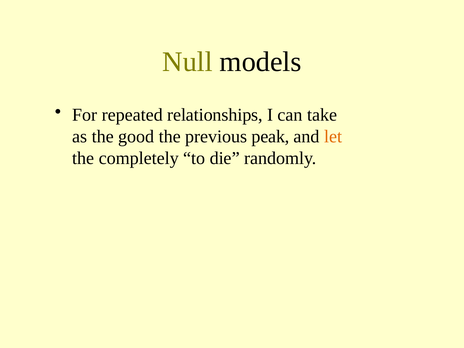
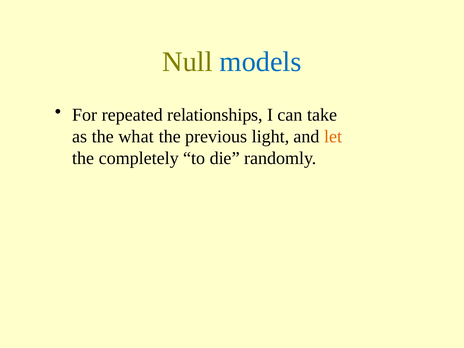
models colour: black -> blue
good: good -> what
peak: peak -> light
